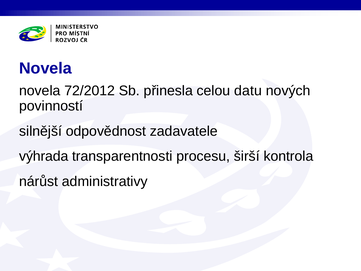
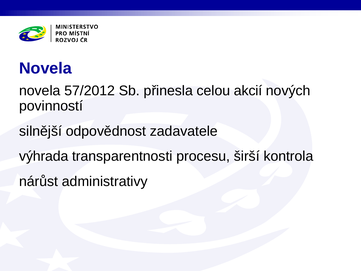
72/2012: 72/2012 -> 57/2012
datu: datu -> akcií
